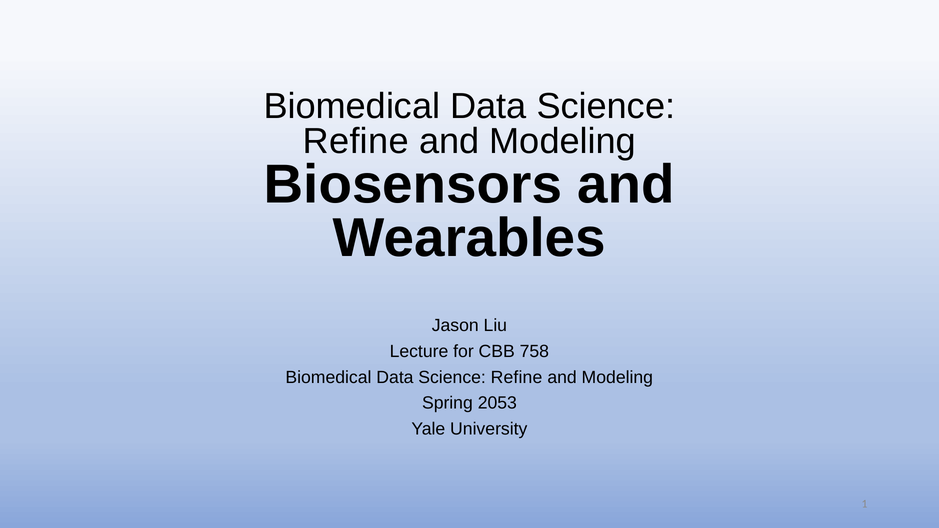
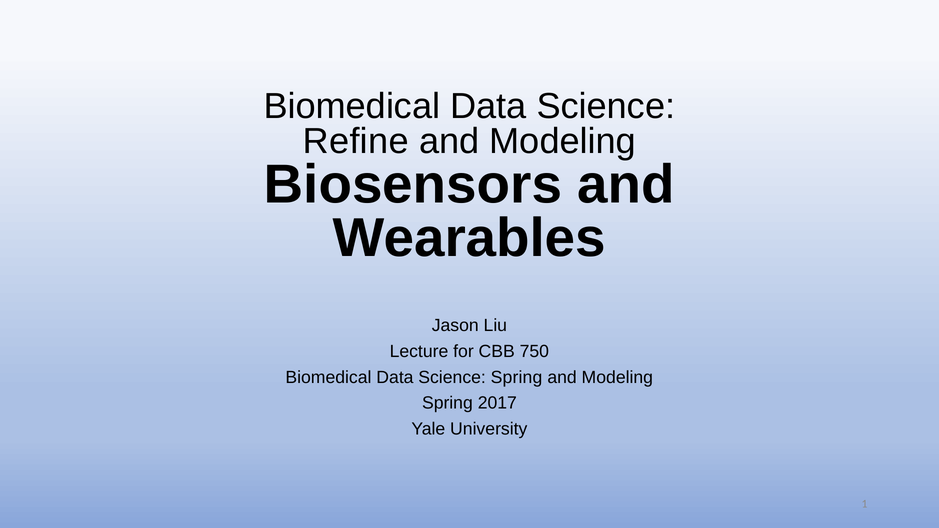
758: 758 -> 750
Refine at (517, 377): Refine -> Spring
2053: 2053 -> 2017
